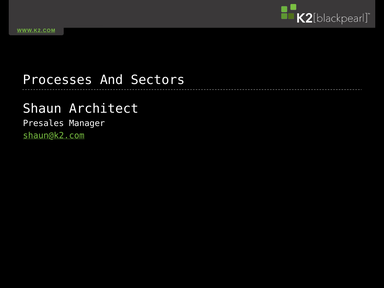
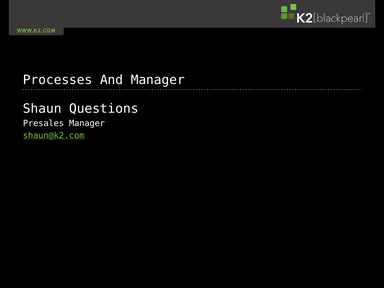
And Sectors: Sectors -> Manager
Architect: Architect -> Questions
